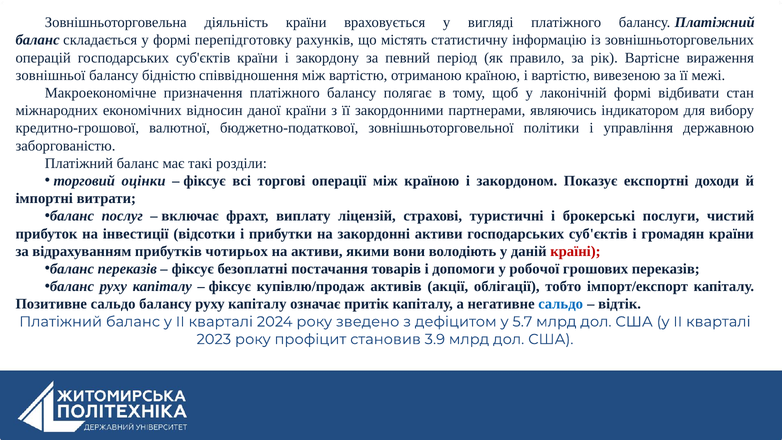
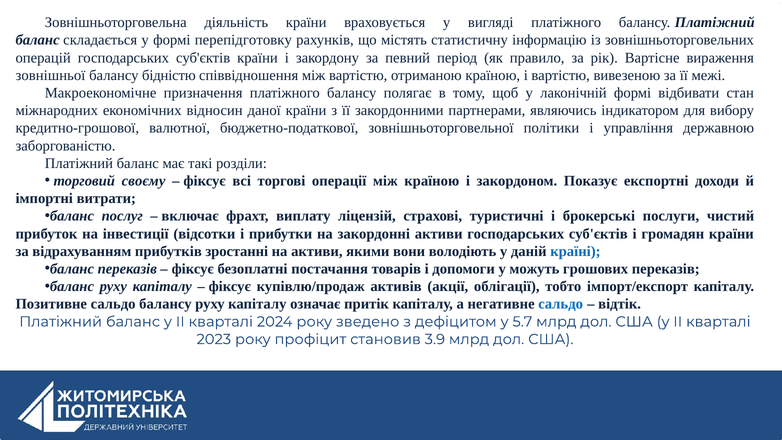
оцінки: оцінки -> своєму
чотирьох: чотирьох -> зростанні
країні colour: red -> blue
робочої: робочої -> можуть
